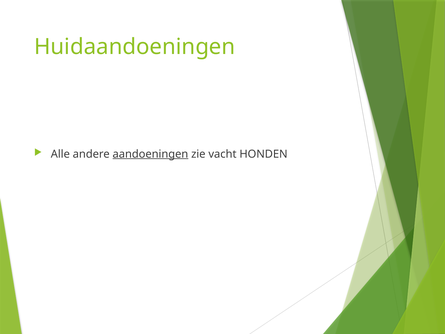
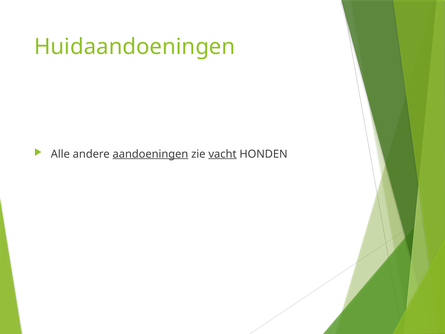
vacht underline: none -> present
